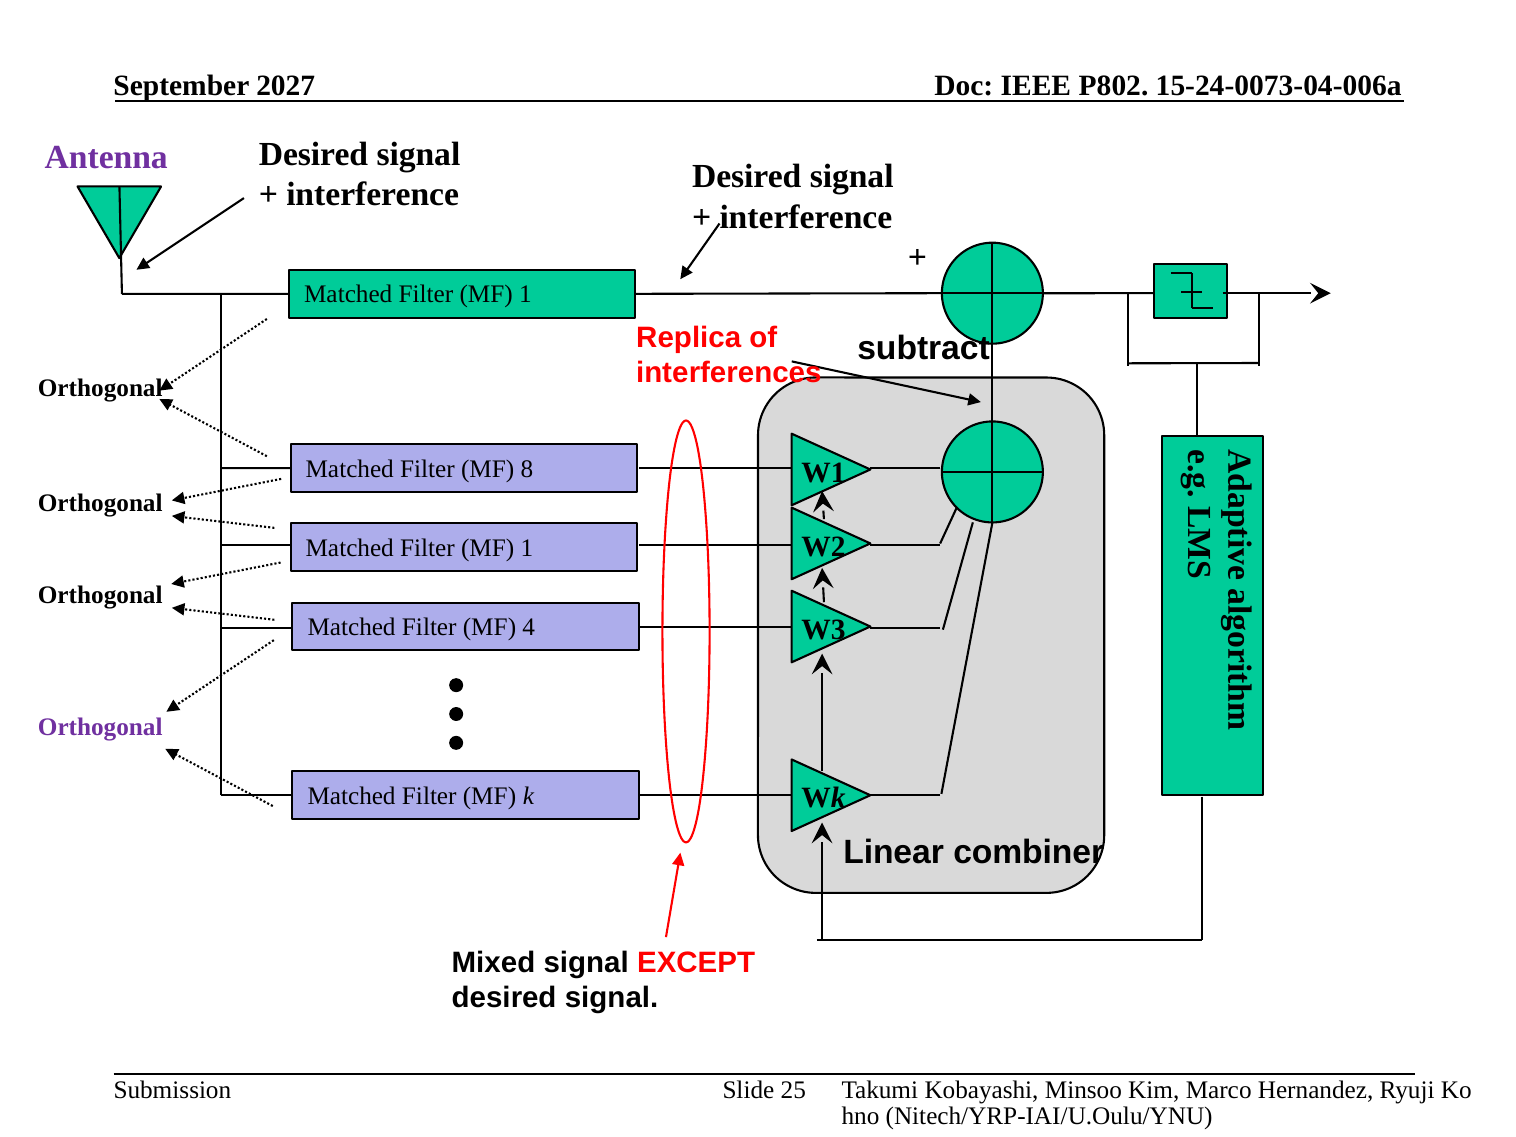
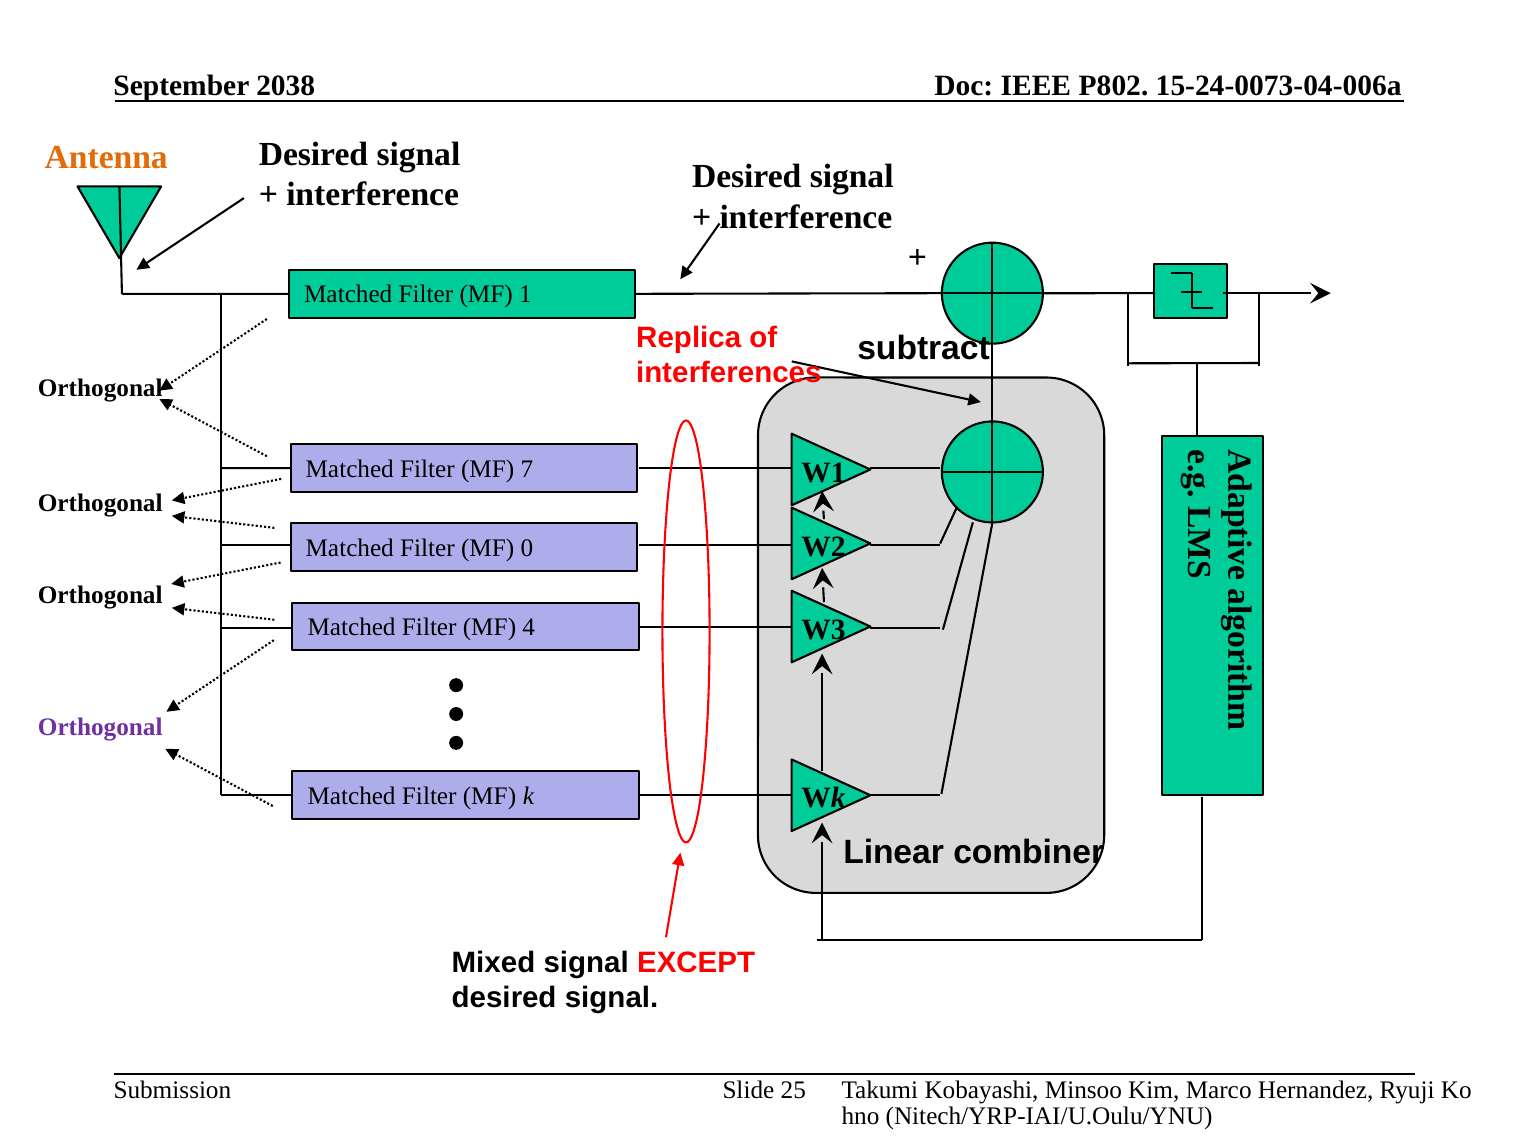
2027: 2027 -> 2038
Antenna colour: purple -> orange
8: 8 -> 7
1 at (527, 548): 1 -> 0
